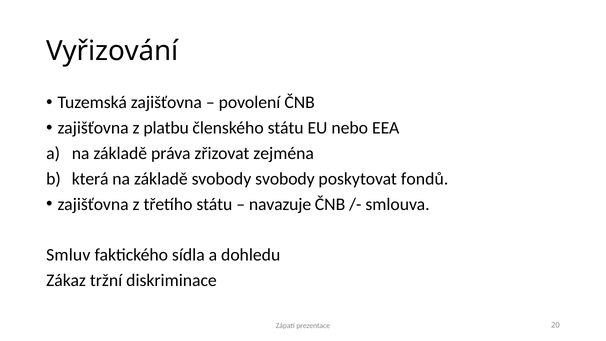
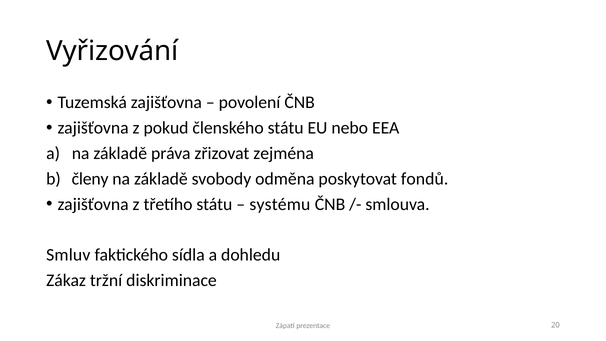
platbu: platbu -> pokud
která: která -> členy
svobody svobody: svobody -> odměna
navazuje: navazuje -> systému
